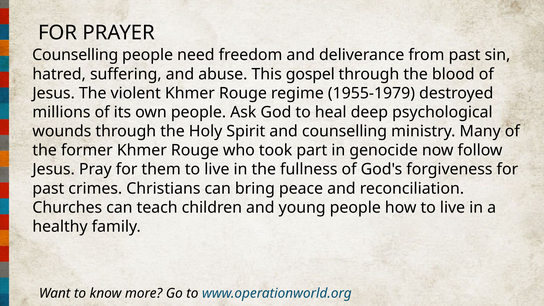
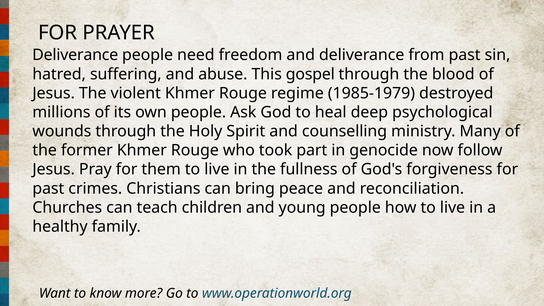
Counselling at (75, 55): Counselling -> Deliverance
1955-1979: 1955-1979 -> 1985-1979
